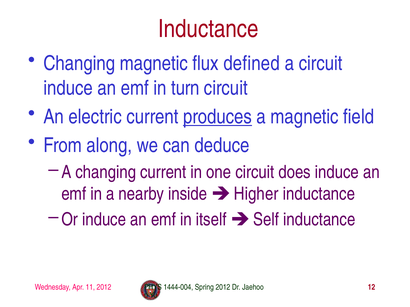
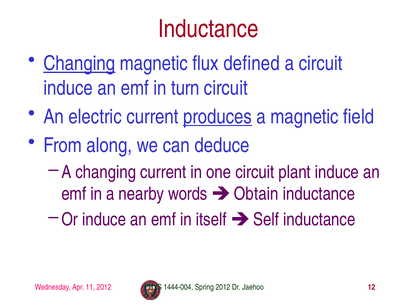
Changing at (79, 64) underline: none -> present
does: does -> plant
inside: inside -> words
Higher: Higher -> Obtain
